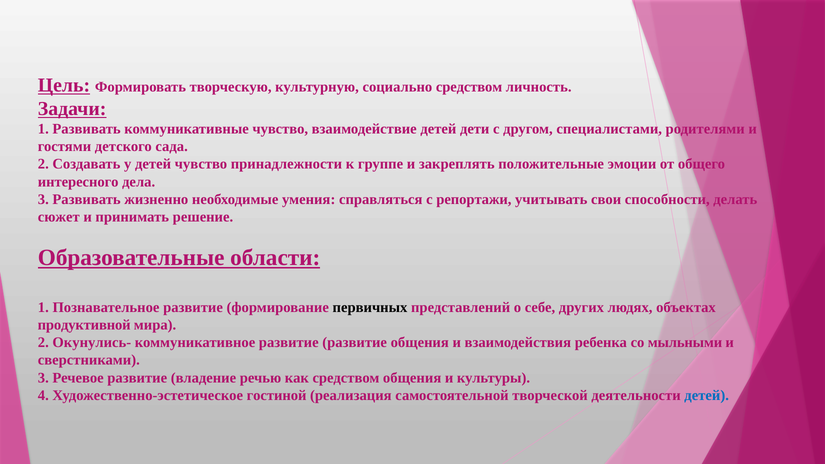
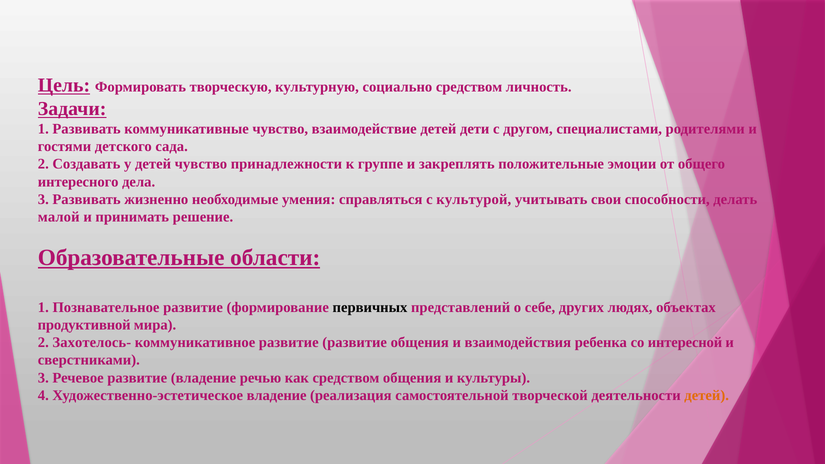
репортажи: репортажи -> культурой
сюжет: сюжет -> малой
Окунулись-: Окунулись- -> Захотелось-
мыльными: мыльными -> интересной
Художественно-эстетическое гостиной: гостиной -> владение
детей at (707, 395) colour: blue -> orange
